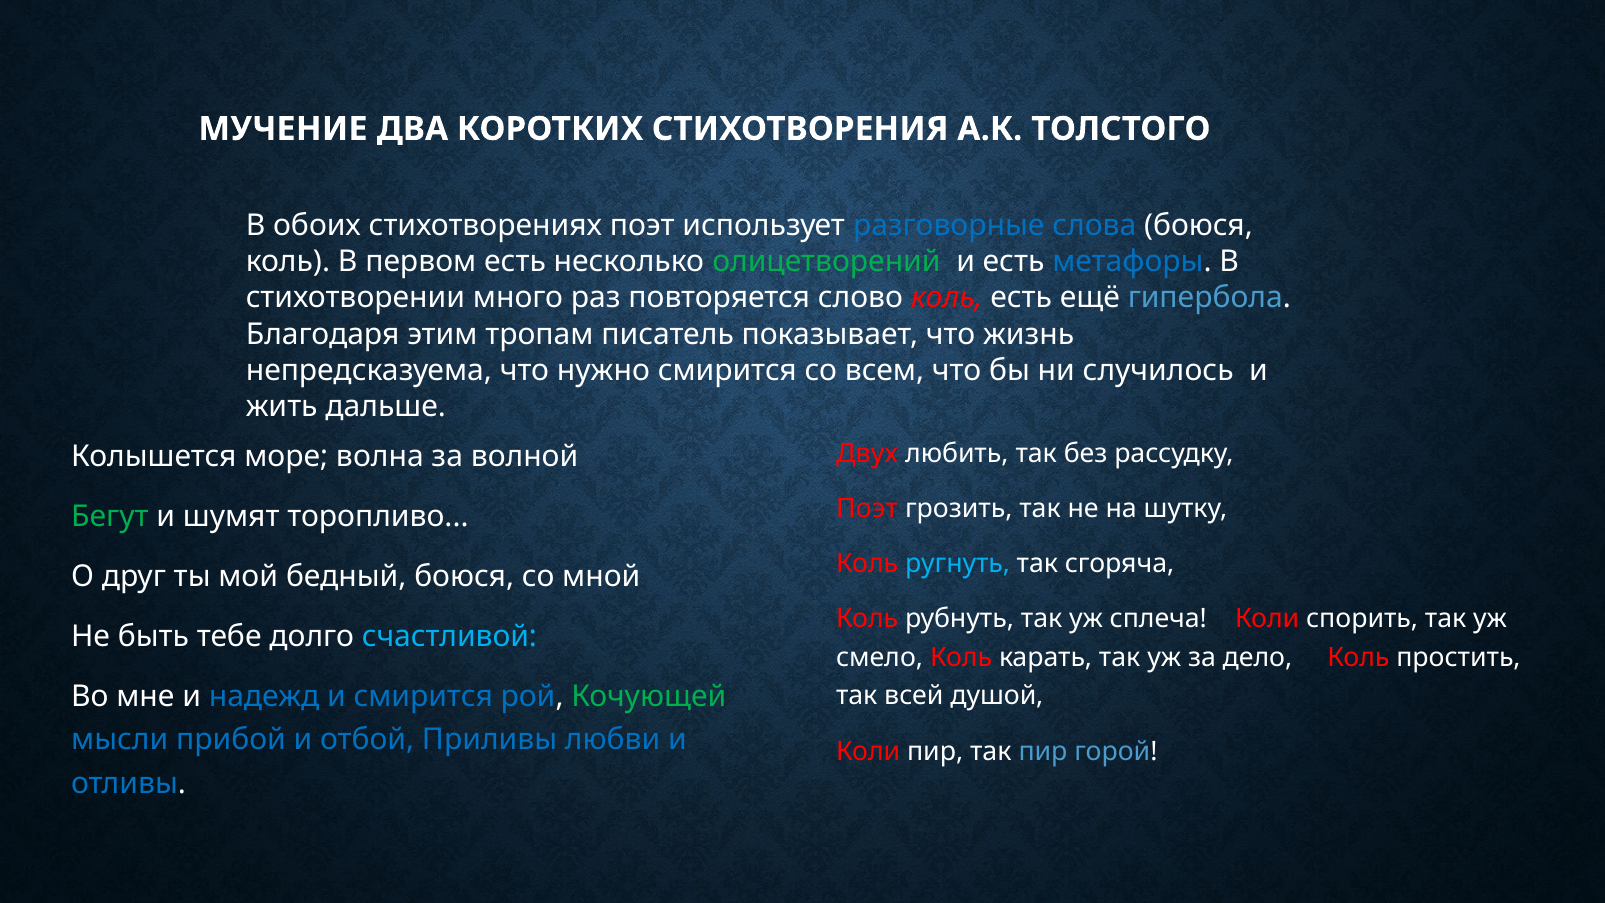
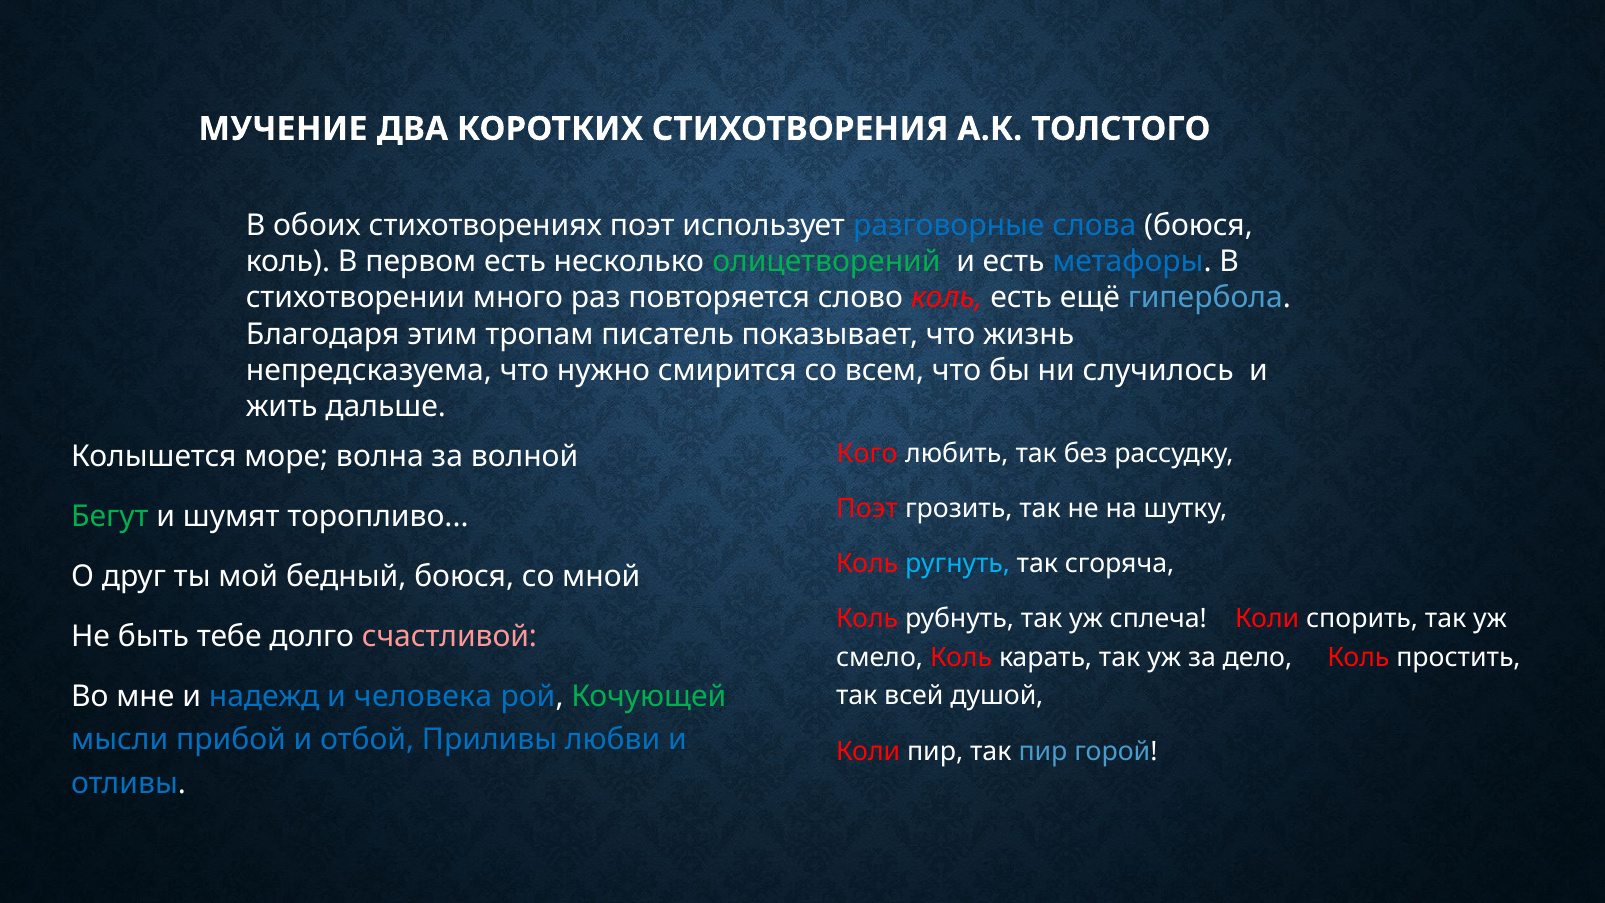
Двух: Двух -> Кого
счастливой colour: light blue -> pink
и смирится: смирится -> человека
